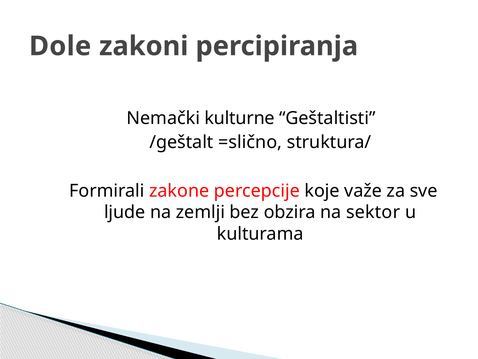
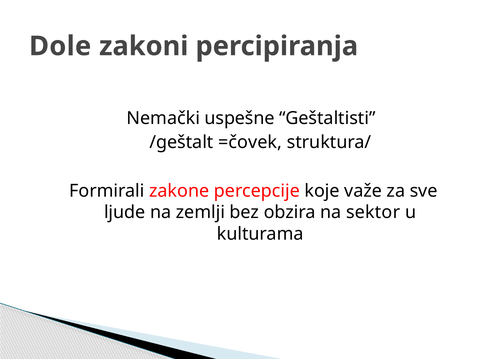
kulturne: kulturne -> uspešne
=slično: =slično -> =čovek
